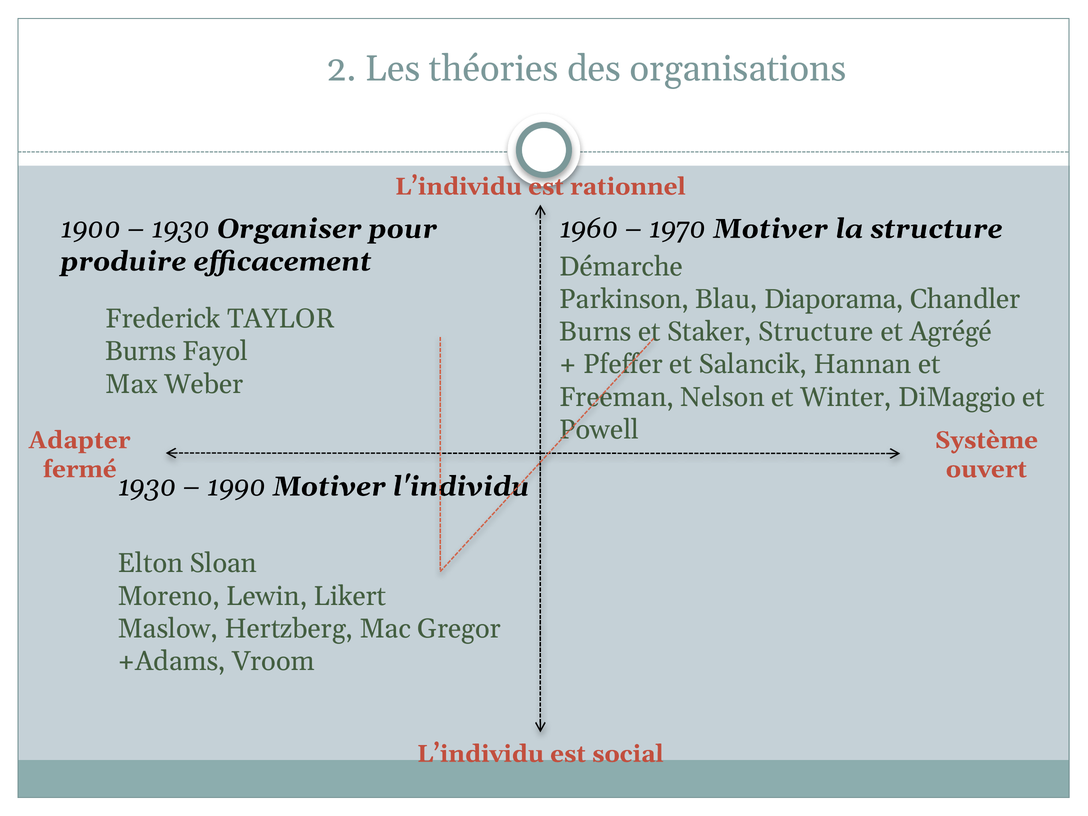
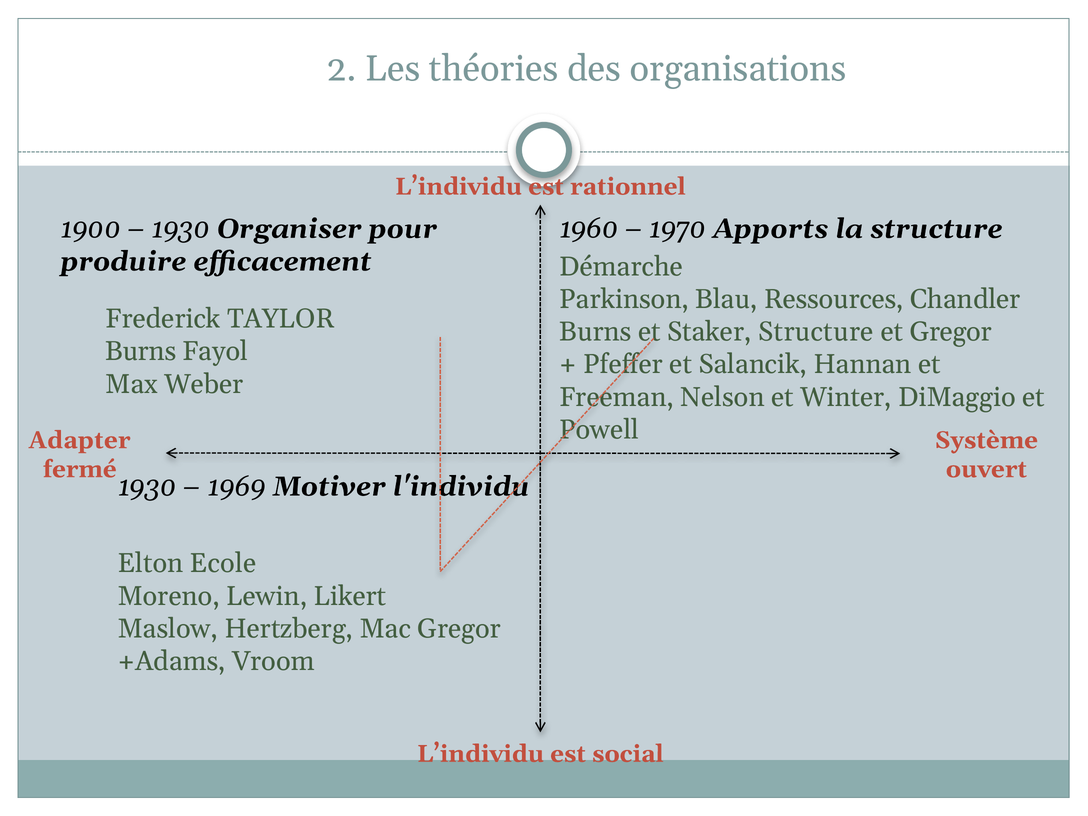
1970 Motiver: Motiver -> Apports
Diaporama: Diaporama -> Ressources
et Agrégé: Agrégé -> Gregor
1990: 1990 -> 1969
Sloan: Sloan -> Ecole
